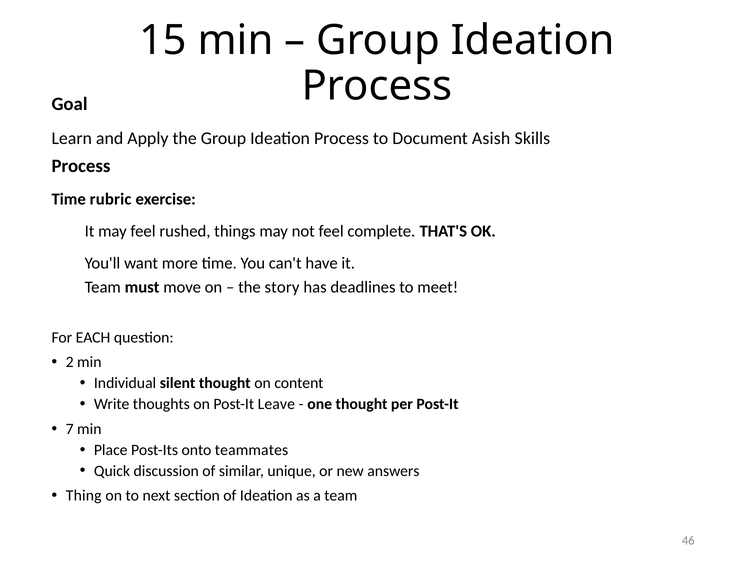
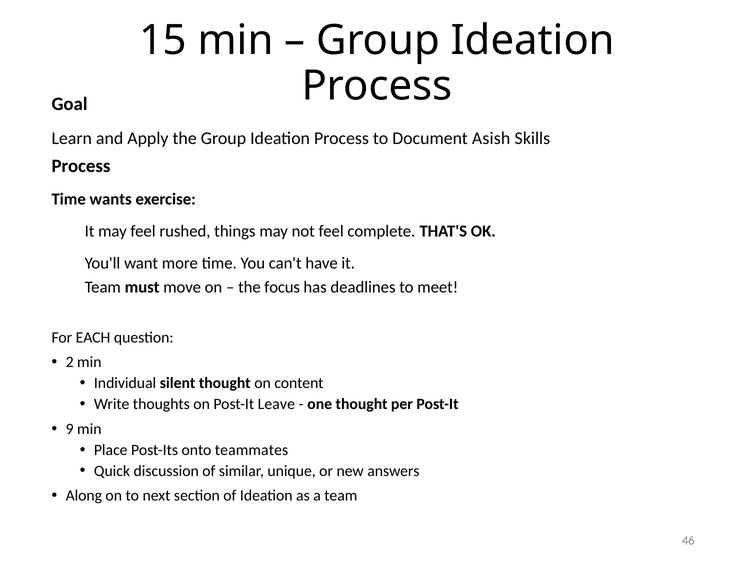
rubric: rubric -> wants
story: story -> focus
7: 7 -> 9
Thing: Thing -> Along
